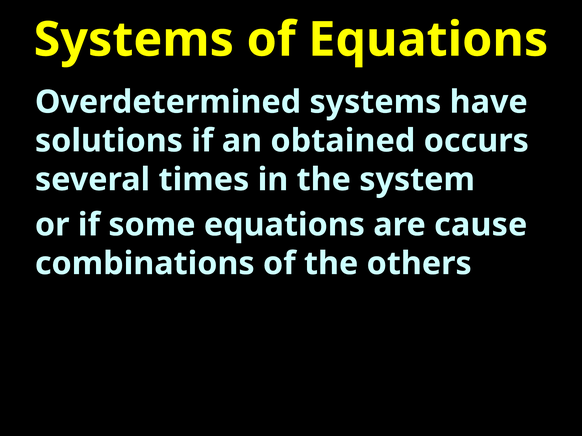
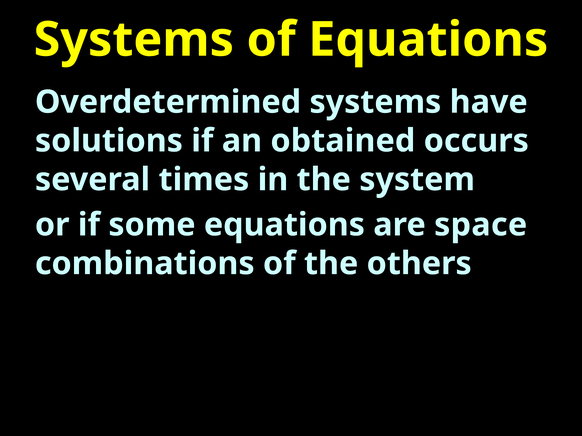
cause: cause -> space
